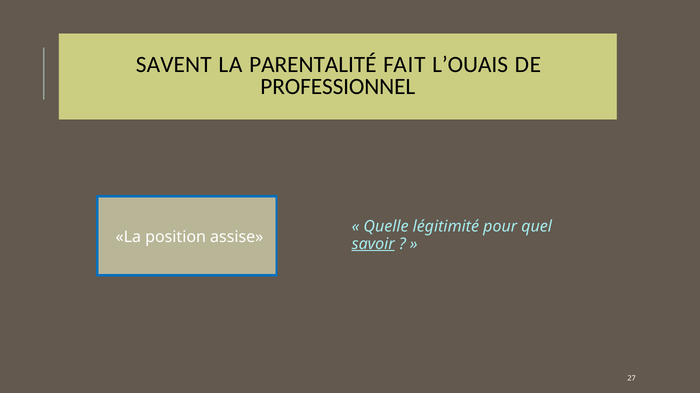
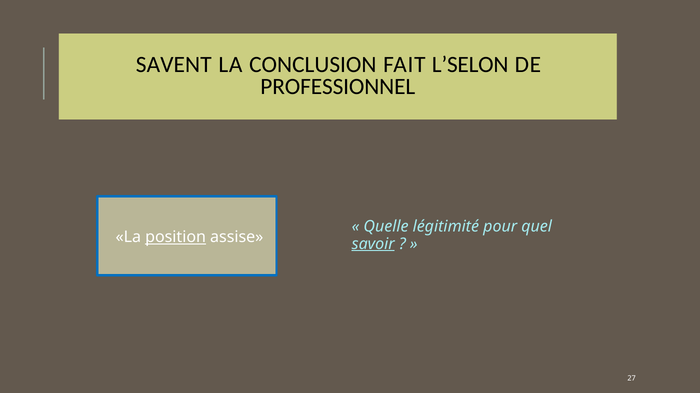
PARENTALITÉ: PARENTALITÉ -> CONCLUSION
L’OUAIS: L’OUAIS -> L’SELON
position underline: none -> present
